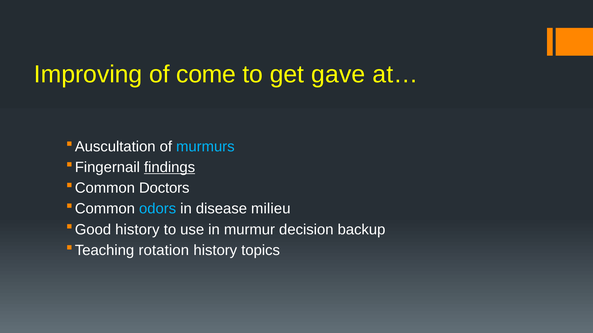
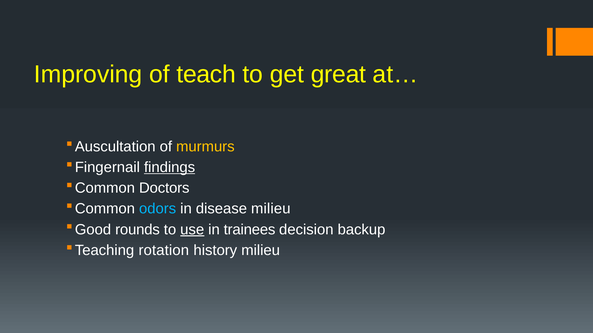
come: come -> teach
gave: gave -> great
murmurs colour: light blue -> yellow
history at (137, 230): history -> rounds
use underline: none -> present
murmur: murmur -> trainees
history topics: topics -> milieu
